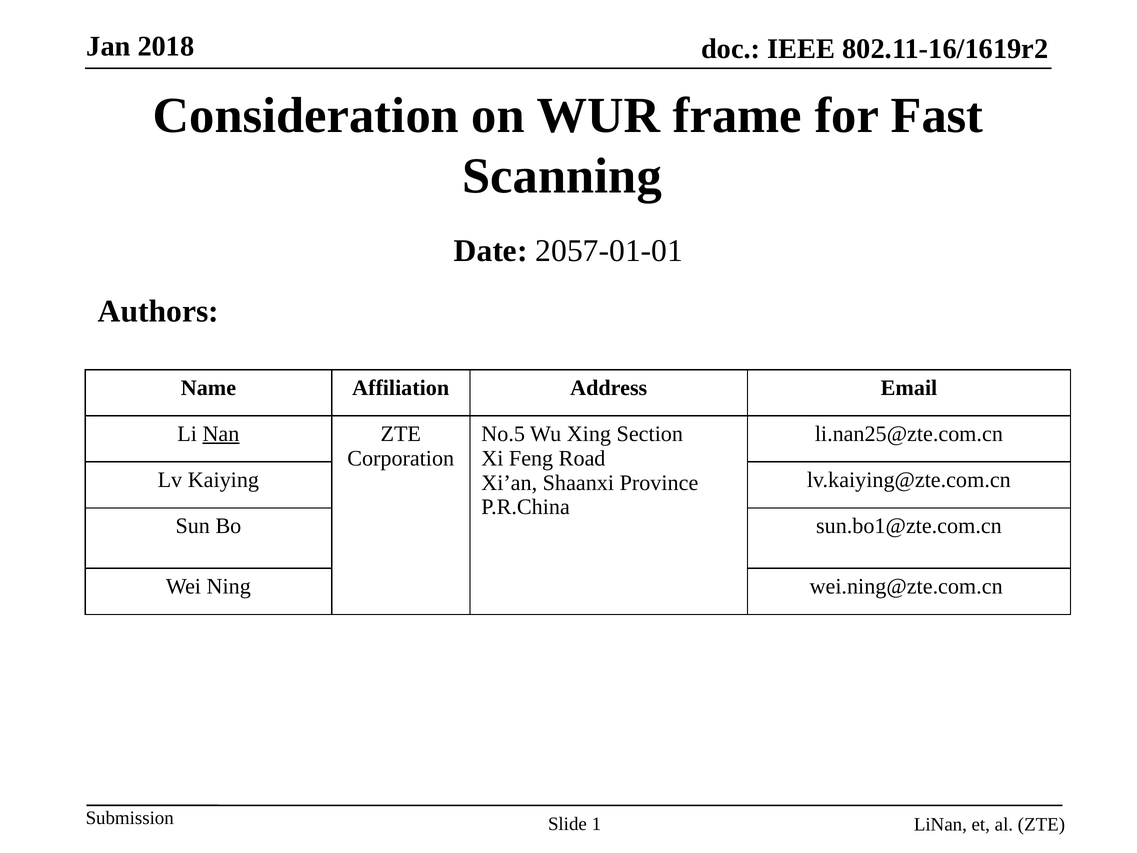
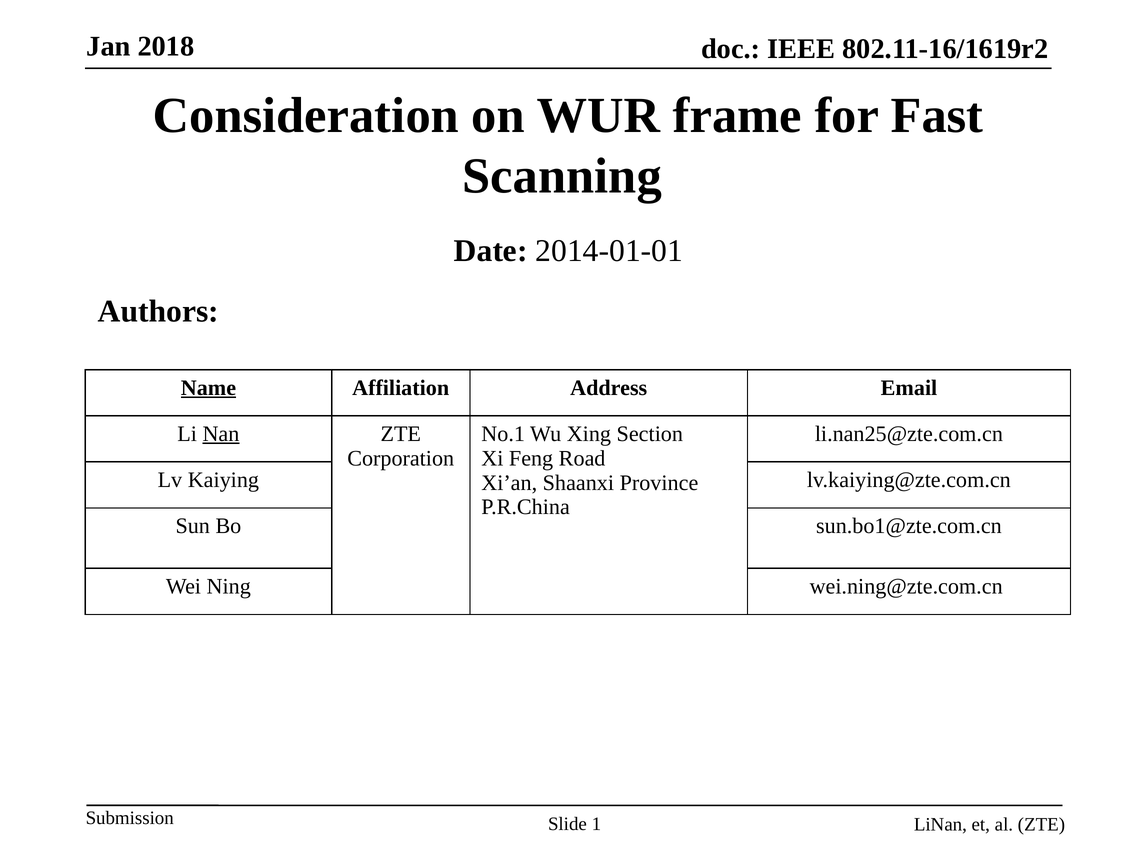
2057-01-01: 2057-01-01 -> 2014-01-01
Name underline: none -> present
No.5: No.5 -> No.1
